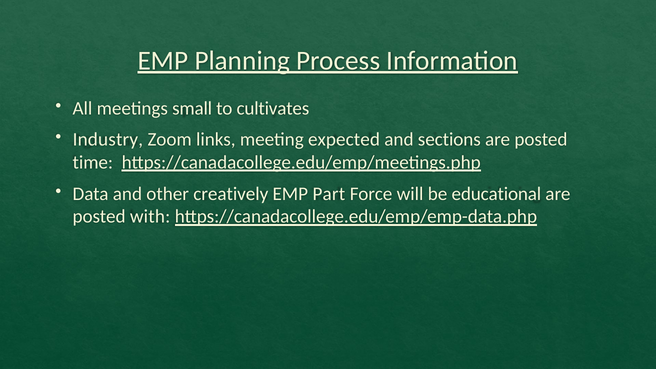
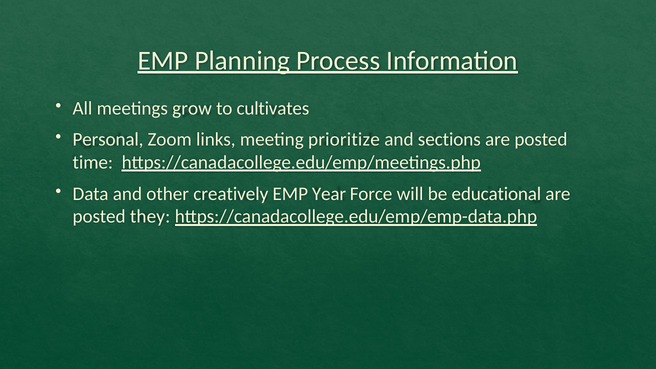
small: small -> grow
Industry: Industry -> Personal
expected: expected -> prioritize
Part: Part -> Year
with: with -> they
